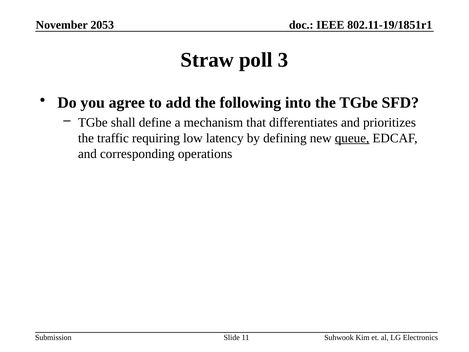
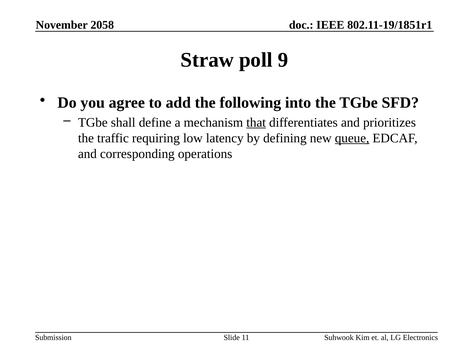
2053: 2053 -> 2058
3: 3 -> 9
that underline: none -> present
